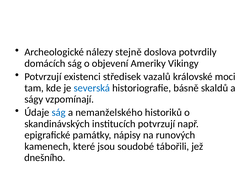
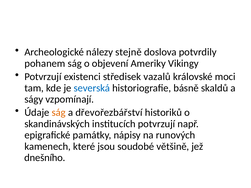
domácích: domácích -> pohanem
ság at (59, 113) colour: blue -> orange
nemanželského: nemanželského -> dřevořezbářství
tábořili: tábořili -> většině
